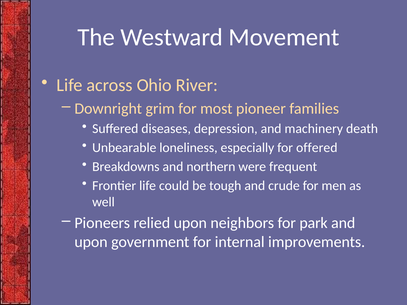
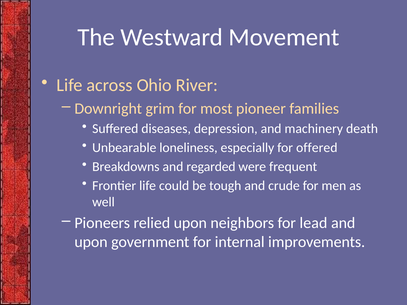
northern: northern -> regarded
park: park -> lead
